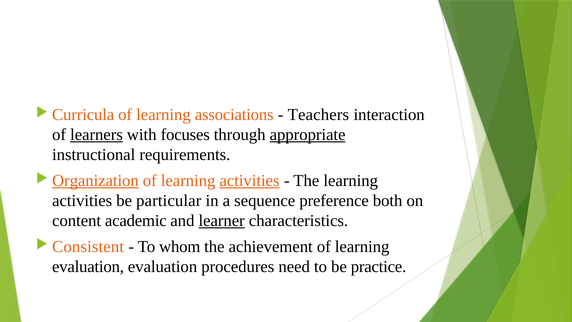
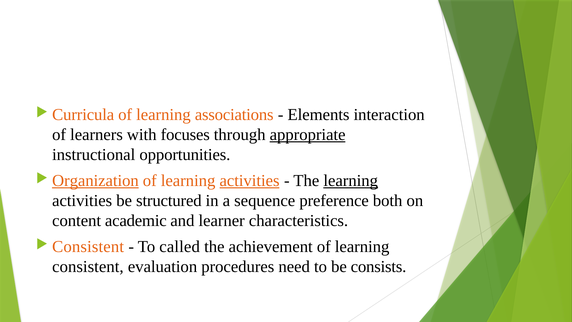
Teachers: Teachers -> Elements
learners underline: present -> none
requirements: requirements -> opportunities
learning at (351, 181) underline: none -> present
particular: particular -> structured
learner underline: present -> none
whom: whom -> called
evaluation at (88, 266): evaluation -> consistent
practice: practice -> consists
